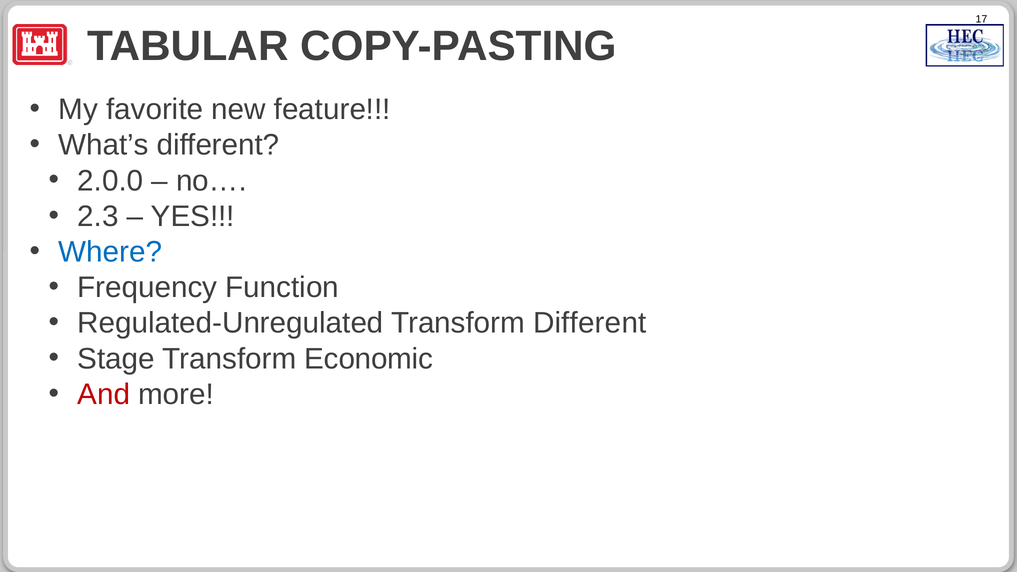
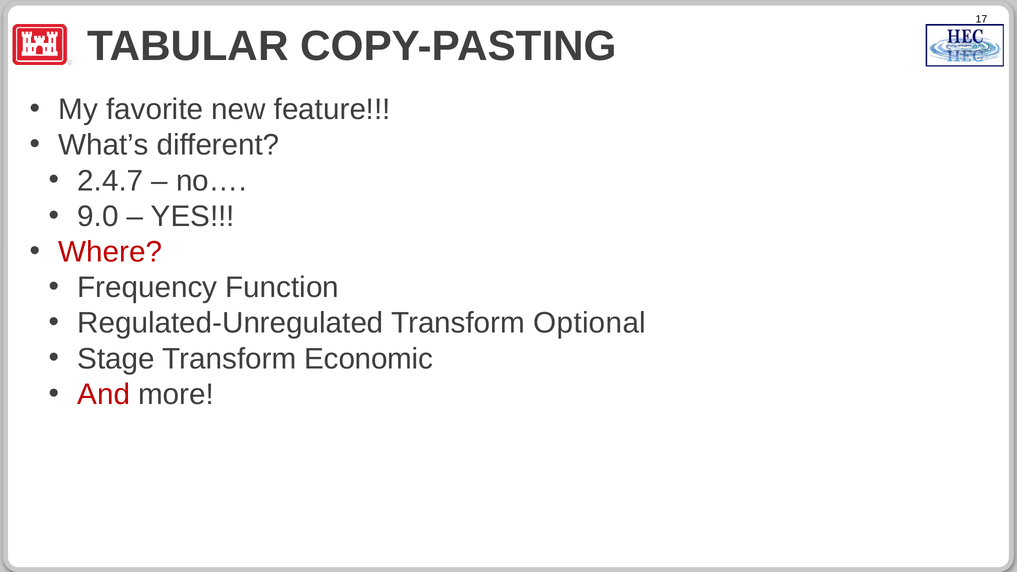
2.0.0: 2.0.0 -> 2.4.7
2.3: 2.3 -> 9.0
Where colour: blue -> red
Transform Different: Different -> Optional
